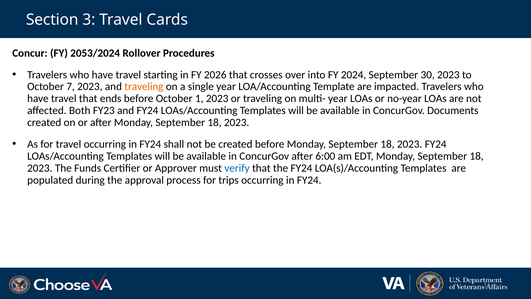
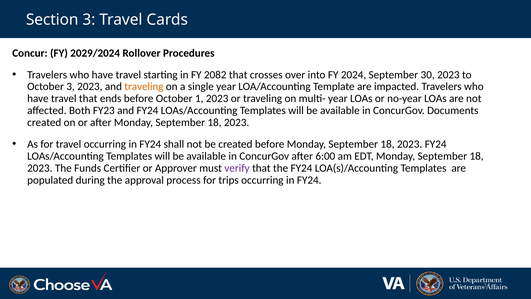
2053/2024: 2053/2024 -> 2029/2024
2026: 2026 -> 2082
October 7: 7 -> 3
verify colour: blue -> purple
